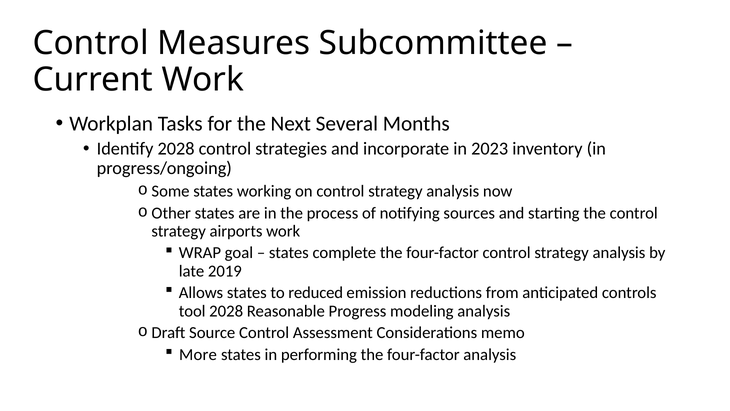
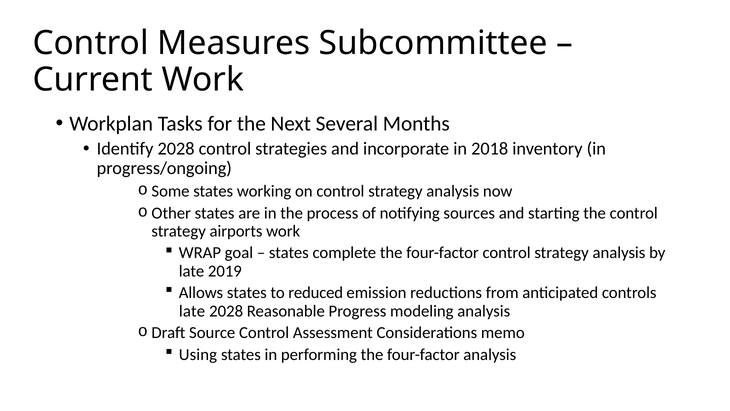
2023: 2023 -> 2018
tool at (192, 311): tool -> late
More: More -> Using
